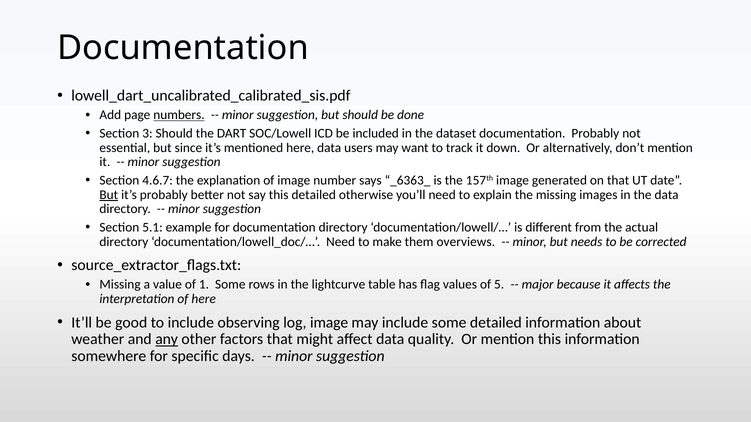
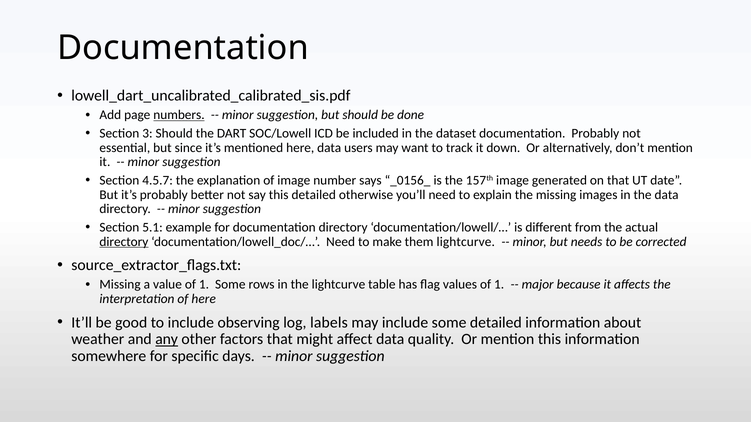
4.6.7: 4.6.7 -> 4.5.7
_6363_: _6363_ -> _0156_
But at (109, 195) underline: present -> none
directory at (124, 242) underline: none -> present
them overviews: overviews -> lightcurve
values of 5: 5 -> 1
log image: image -> labels
